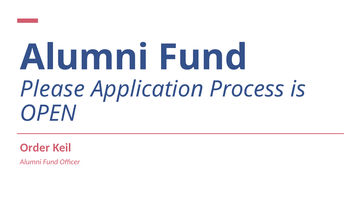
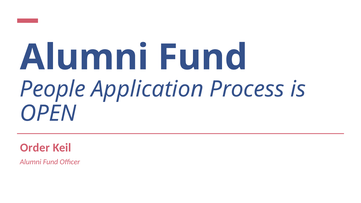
Please: Please -> People
